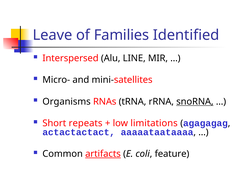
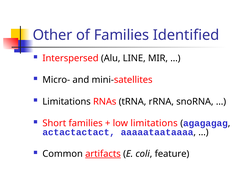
Leave: Leave -> Other
Organisms at (67, 102): Organisms -> Limitations
snoRNA underline: present -> none
Short repeats: repeats -> families
